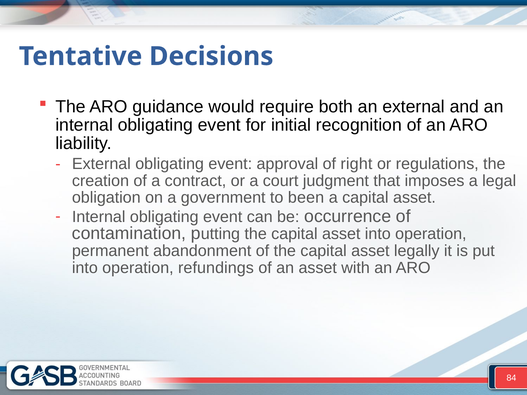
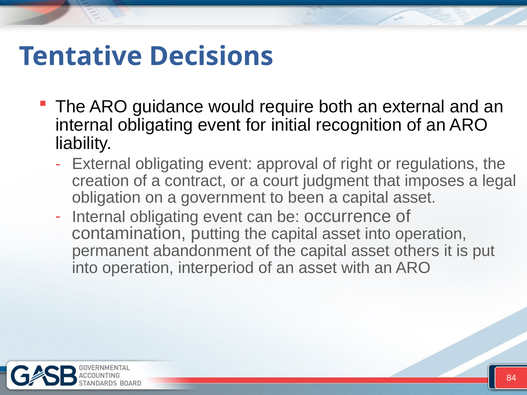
legally: legally -> others
refundings: refundings -> interperiod
